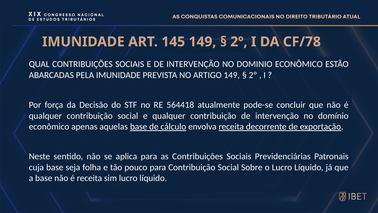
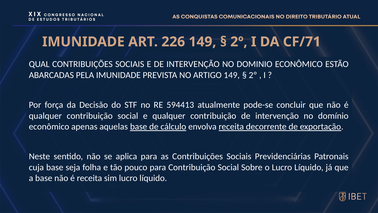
145: 145 -> 226
CF/78: CF/78 -> CF/71
564418: 564418 -> 594413
